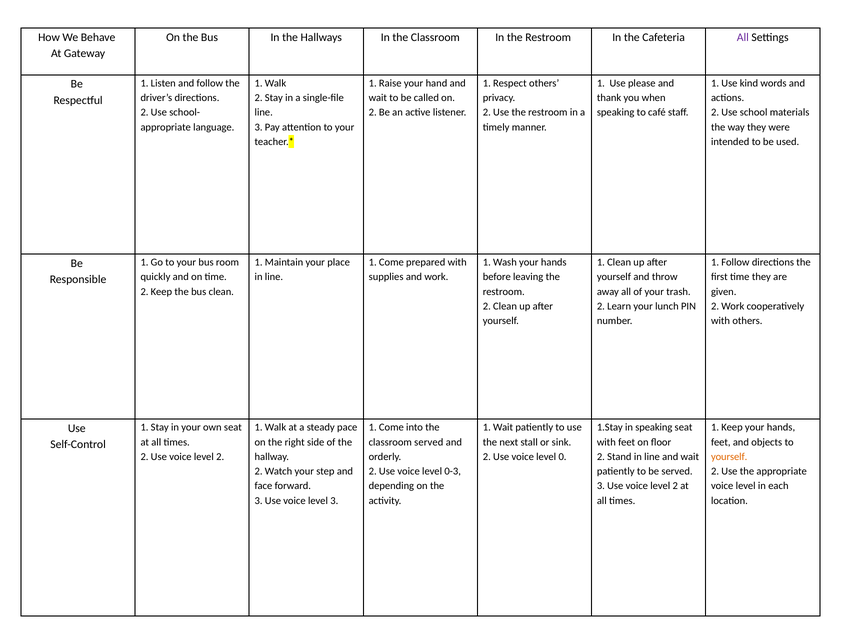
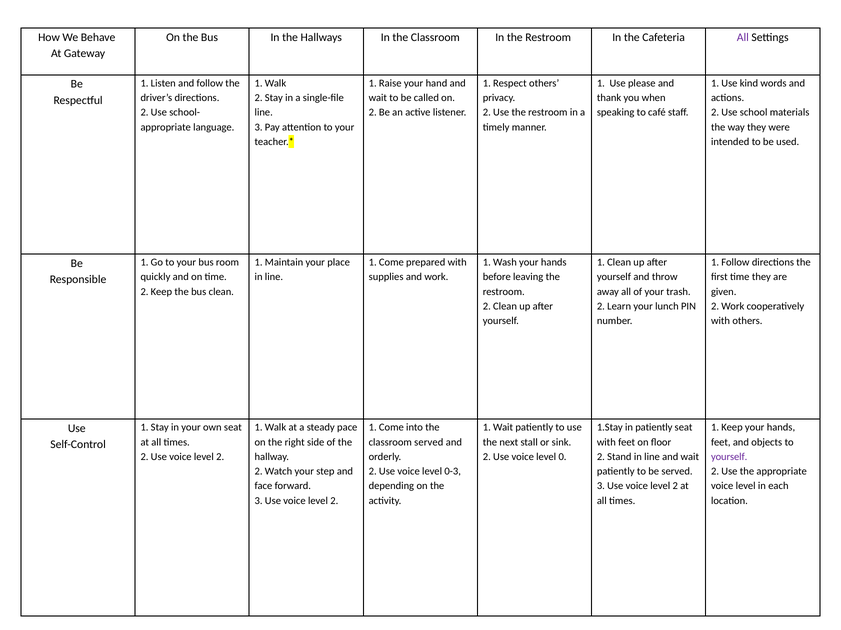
in speaking: speaking -> patiently
yourself at (729, 457) colour: orange -> purple
3 at (334, 501): 3 -> 2
